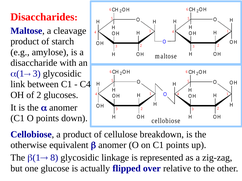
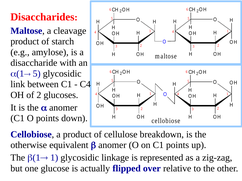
3 at (37, 74): 3 -> 5
8 at (54, 158): 8 -> 1
